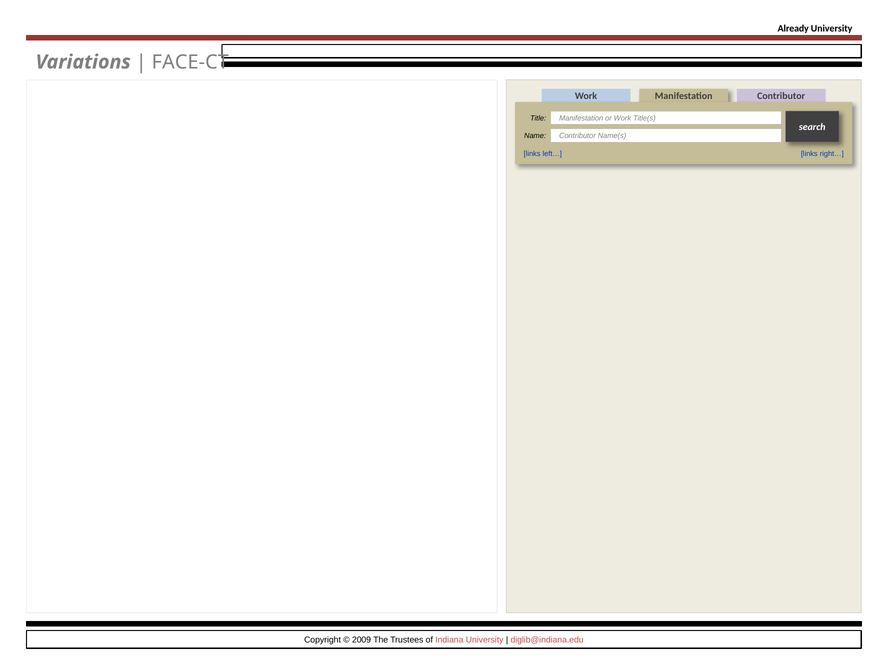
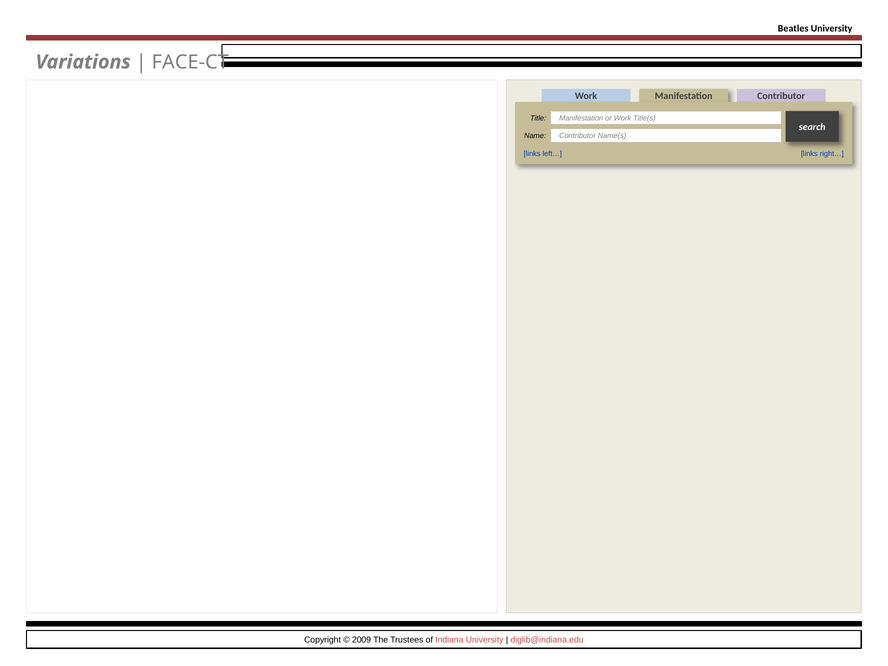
Already: Already -> Beatles
